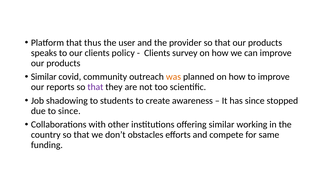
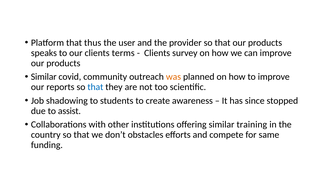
policy: policy -> terms
that at (95, 87) colour: purple -> blue
to since: since -> assist
working: working -> training
